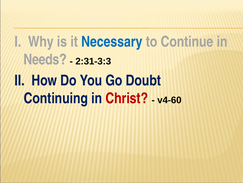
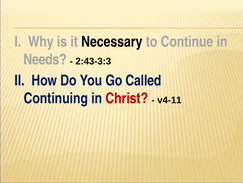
Necessary colour: blue -> black
2:31-3:3: 2:31-3:3 -> 2:43-3:3
Doubt: Doubt -> Called
v4-60: v4-60 -> v4-11
